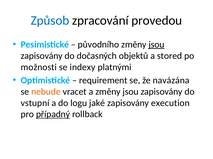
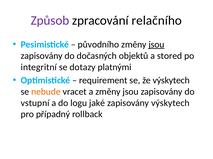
Způsob colour: blue -> purple
provedou: provedou -> relačního
možnosti: možnosti -> integritní
indexy: indexy -> dotazy
že navázána: navázána -> výskytech
zapisovány execution: execution -> výskytech
případný underline: present -> none
